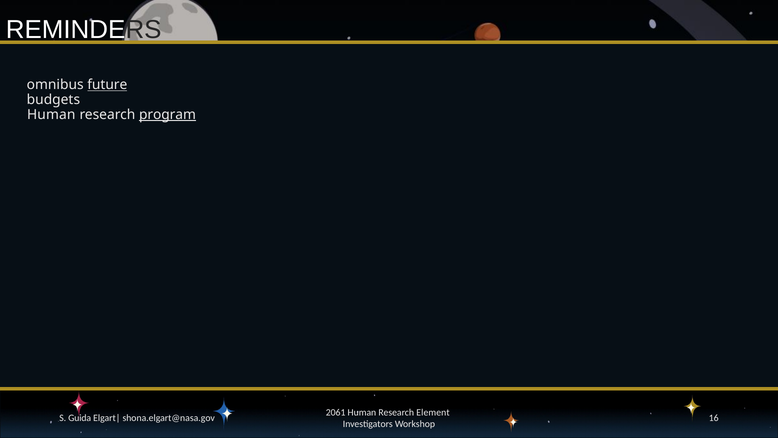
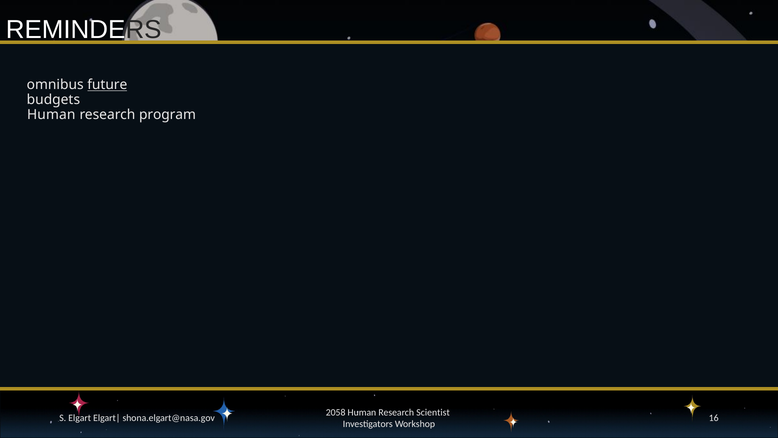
program underline: present -> none
2061: 2061 -> 2058
Element: Element -> Scientist
Guida: Guida -> Elgart
